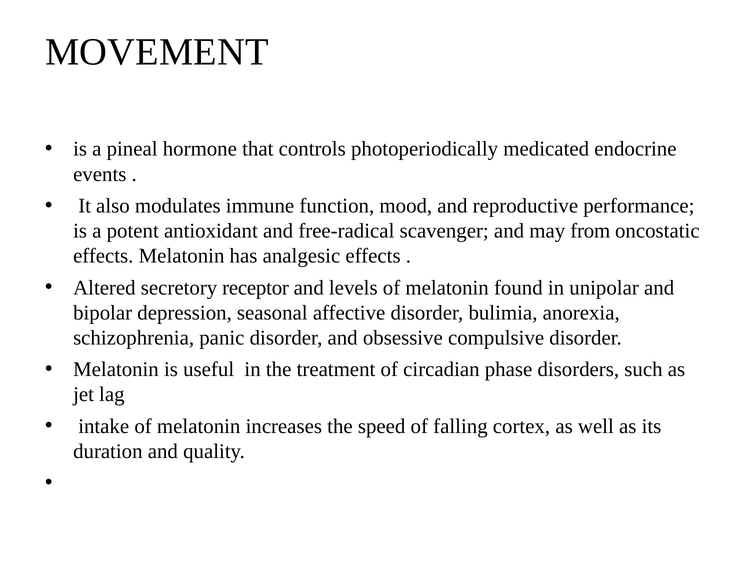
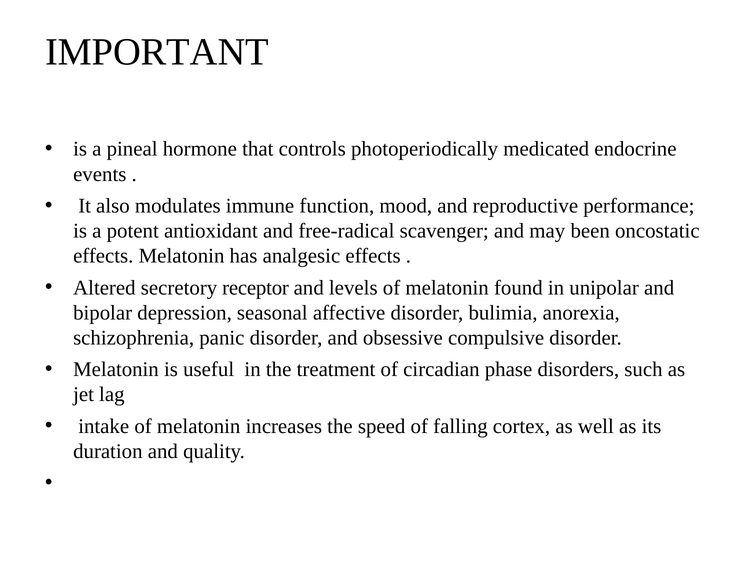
MOVEMENT: MOVEMENT -> IMPORTANT
from: from -> been
